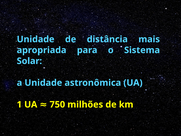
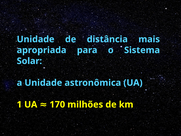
750: 750 -> 170
